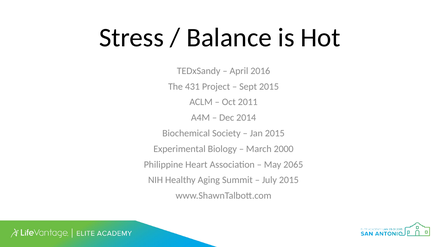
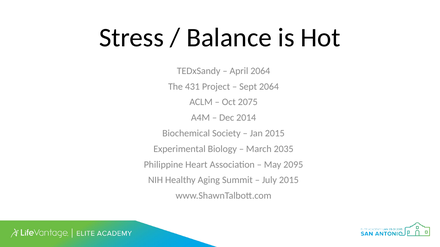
April 2016: 2016 -> 2064
Sept 2015: 2015 -> 2064
2011: 2011 -> 2075
2000: 2000 -> 2035
2065: 2065 -> 2095
